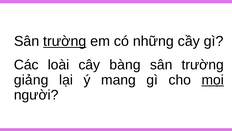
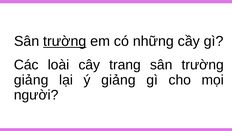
bàng: bàng -> trang
ý mang: mang -> giảng
mọi underline: present -> none
